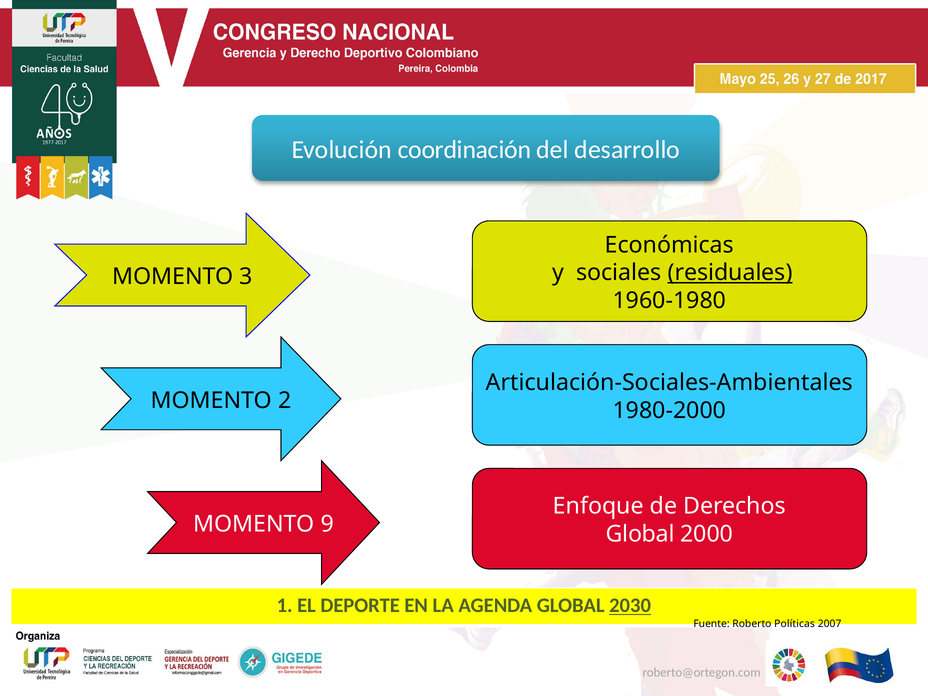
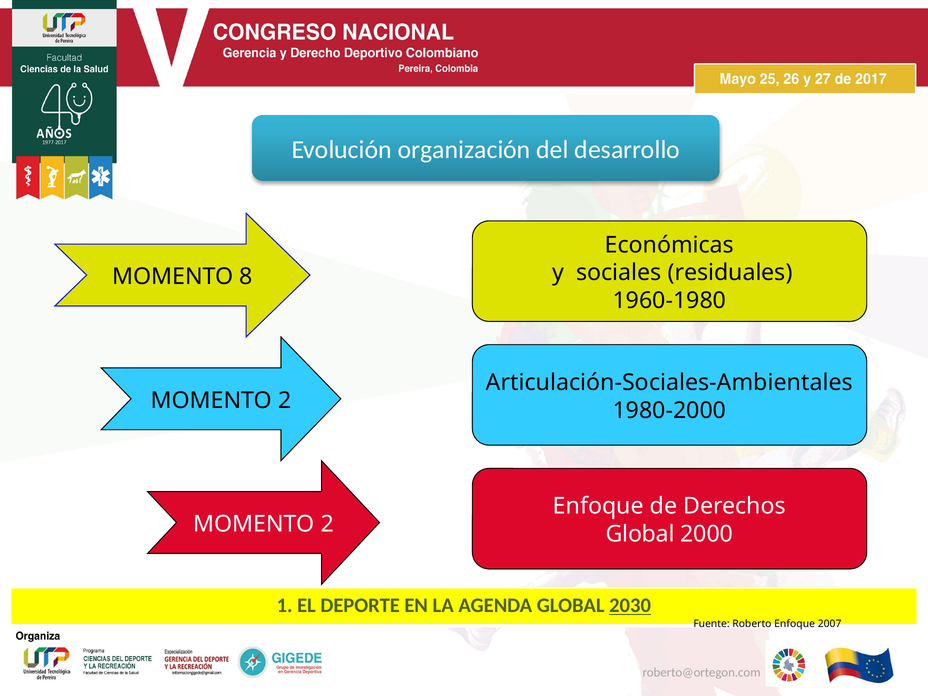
coordinación: coordinación -> organización
residuales underline: present -> none
3: 3 -> 8
9 at (327, 524): 9 -> 2
Roberto Políticas: Políticas -> Enfoque
